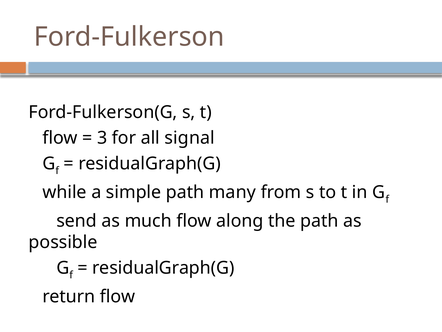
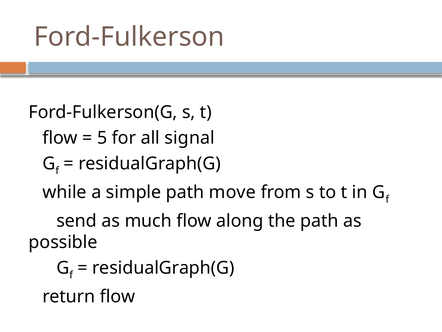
3: 3 -> 5
many: many -> move
